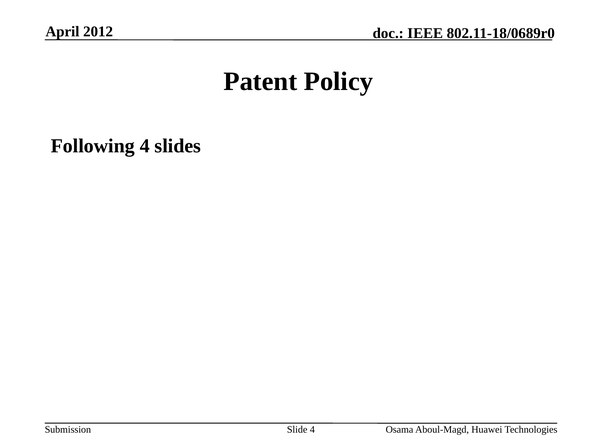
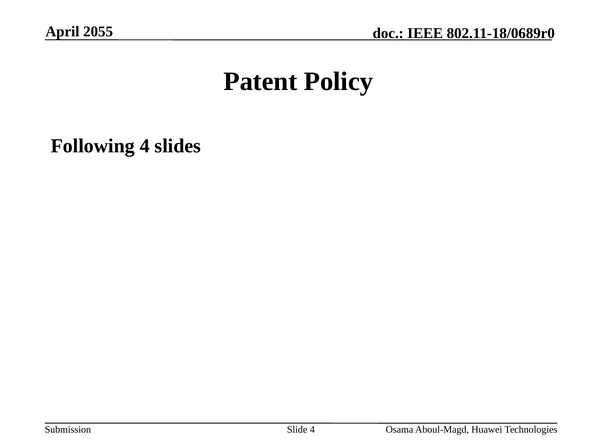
2012: 2012 -> 2055
